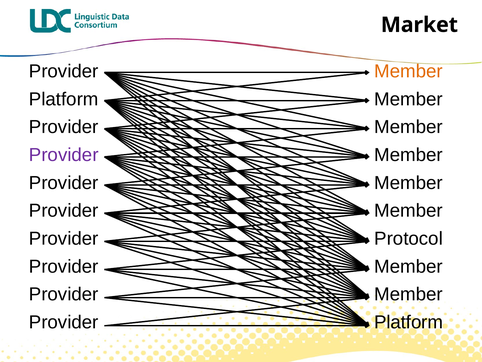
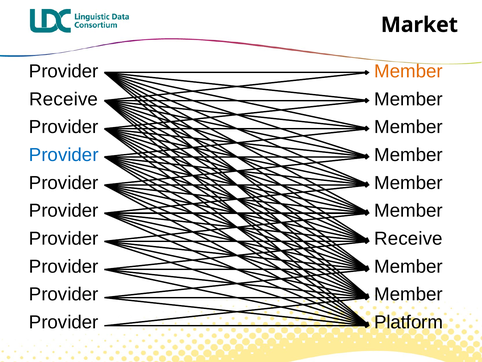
Platform at (64, 99): Platform -> Receive
Provider at (64, 155) colour: purple -> blue
Protocol at (409, 238): Protocol -> Receive
